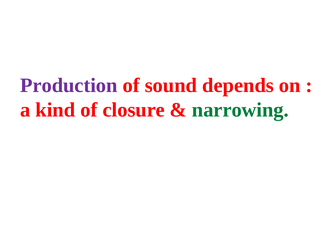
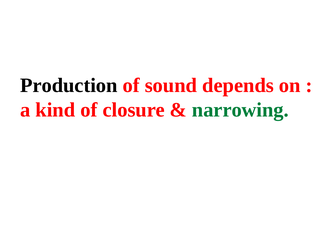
Production colour: purple -> black
